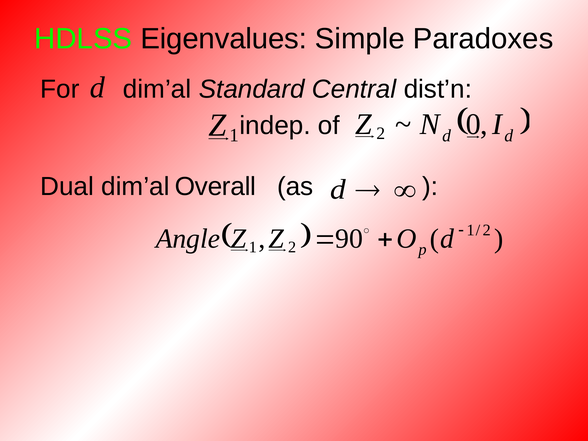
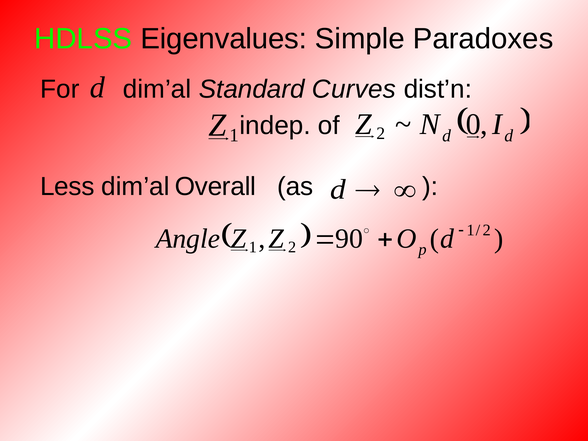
Central: Central -> Curves
Dual: Dual -> Less
